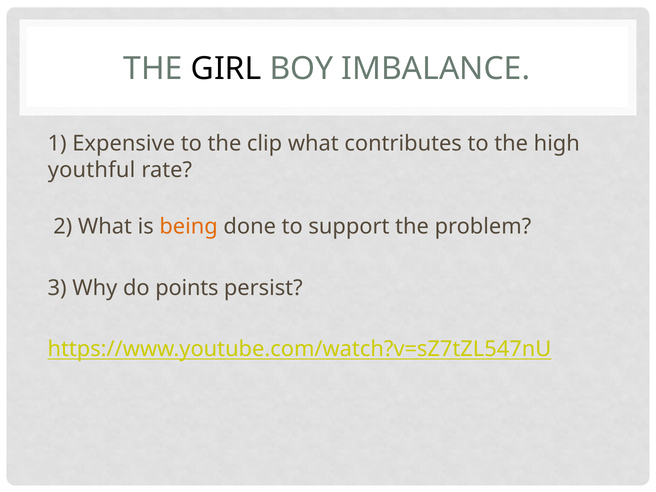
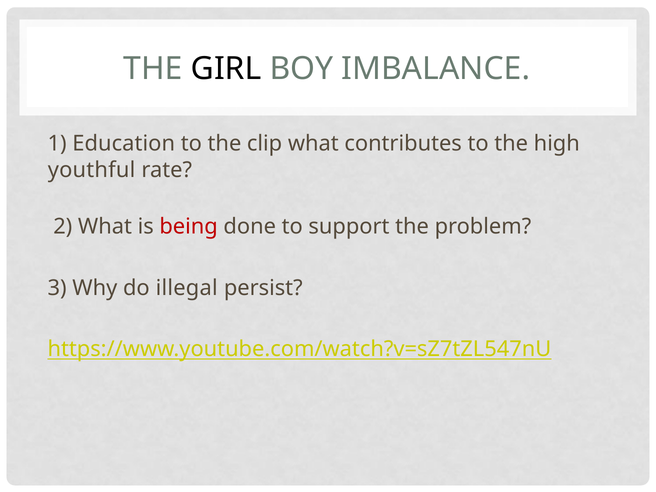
Expensive: Expensive -> Education
being colour: orange -> red
points: points -> illegal
